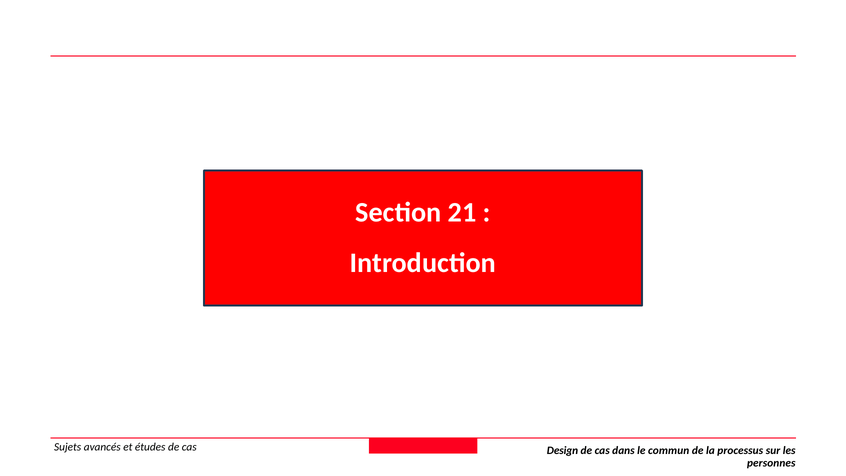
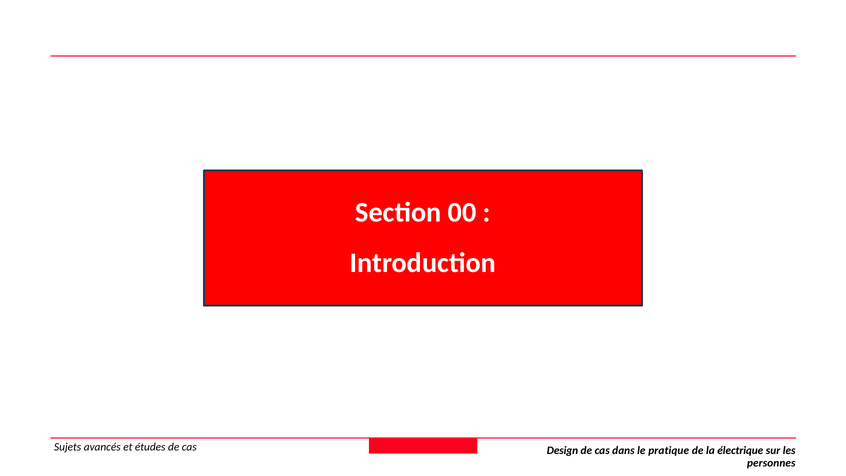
21: 21 -> 00
commun: commun -> pratique
processus: processus -> électrique
